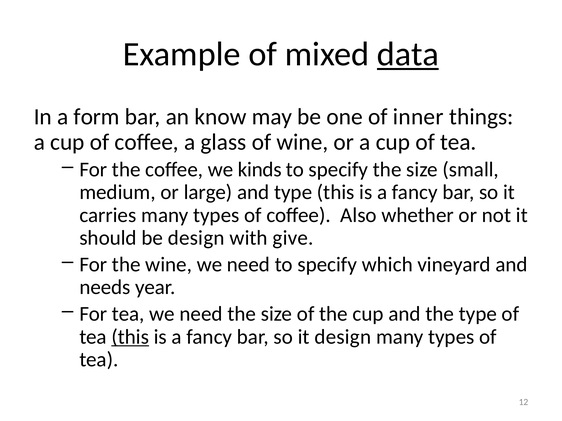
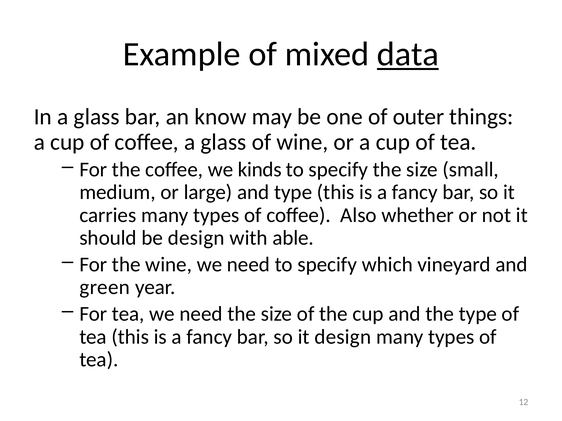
In a form: form -> glass
inner: inner -> outer
give: give -> able
needs: needs -> green
this at (130, 337) underline: present -> none
